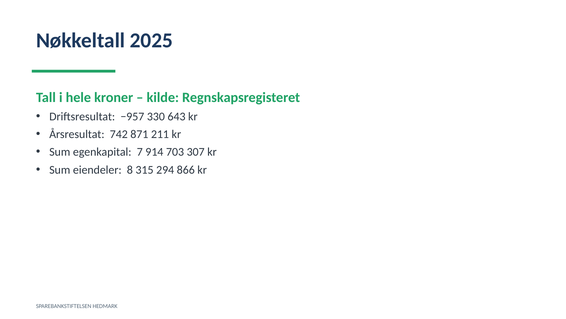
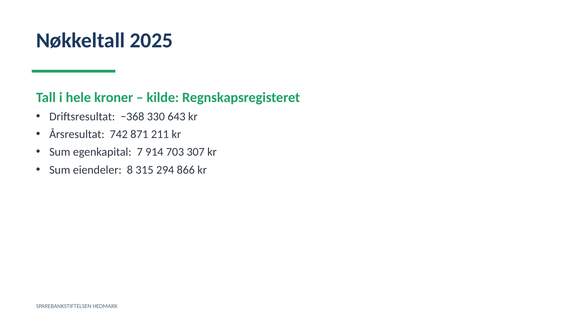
−957: −957 -> −368
